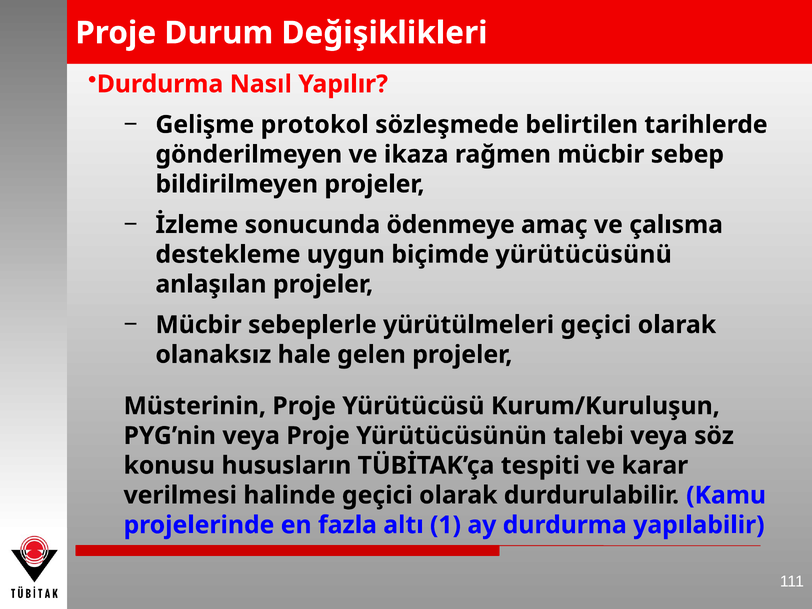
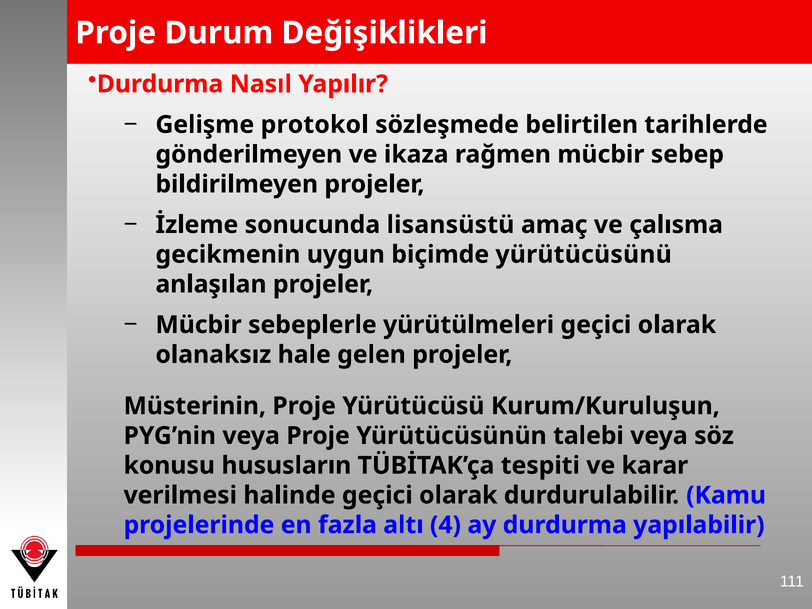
ödenmeye: ödenmeye -> lisansüstü
destekleme: destekleme -> gecikmenin
1: 1 -> 4
